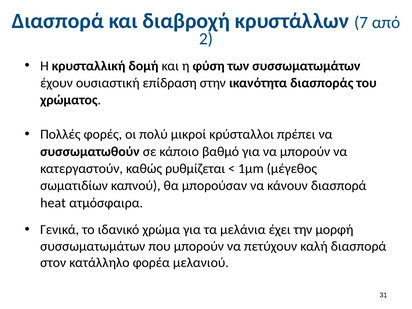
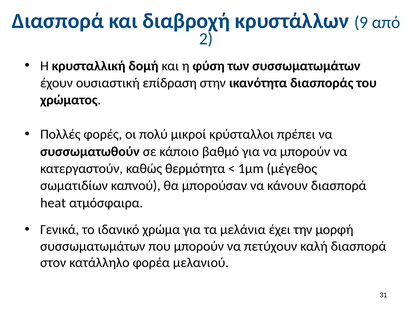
7: 7 -> 9
ρυθμίζεται: ρυθμίζεται -> θερμότητα
